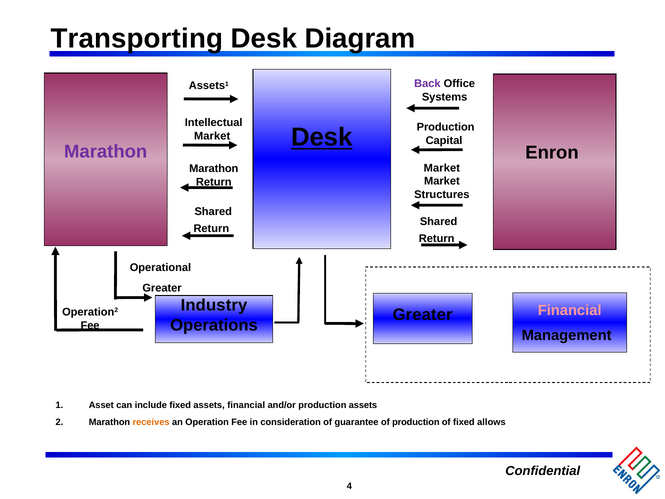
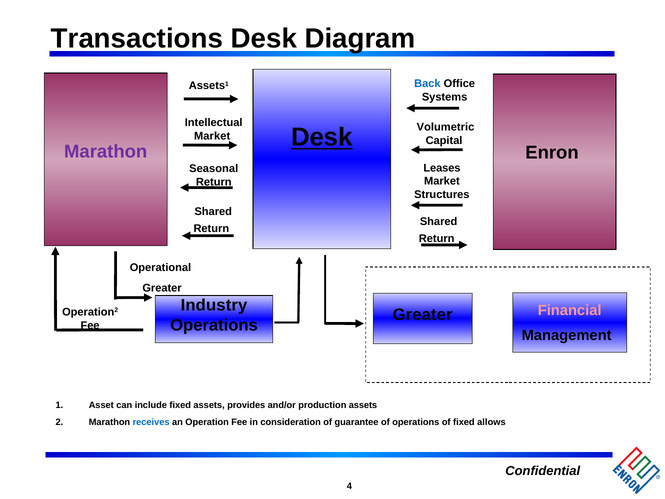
Transporting: Transporting -> Transactions
Back colour: purple -> blue
Production at (446, 127): Production -> Volumetric
Market at (442, 168): Market -> Leases
Marathon at (214, 169): Marathon -> Seasonal
assets financial: financial -> provides
receives colour: orange -> blue
of production: production -> operations
